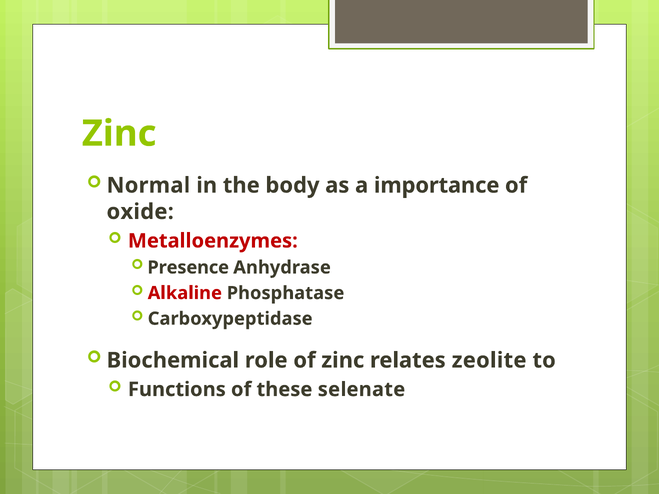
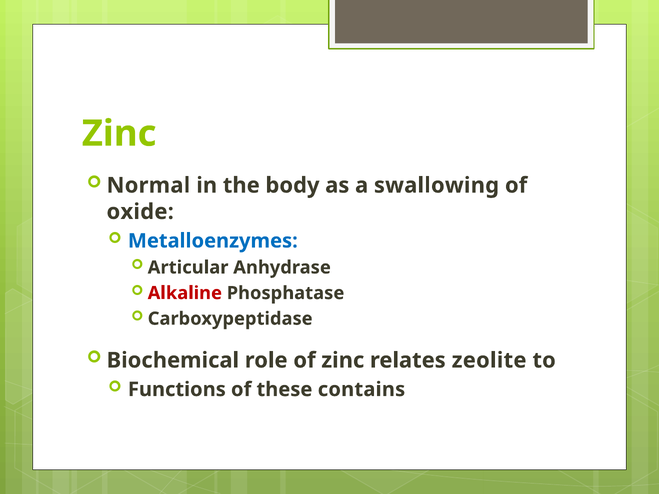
importance: importance -> swallowing
Metalloenzymes colour: red -> blue
Presence: Presence -> Articular
selenate: selenate -> contains
